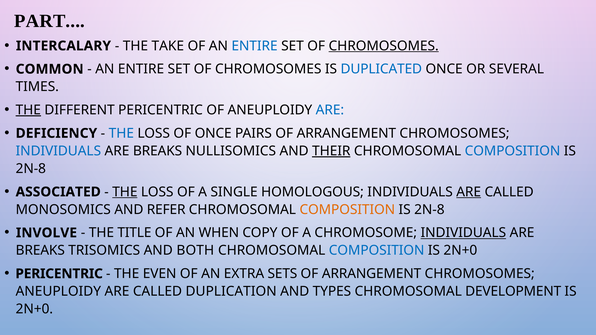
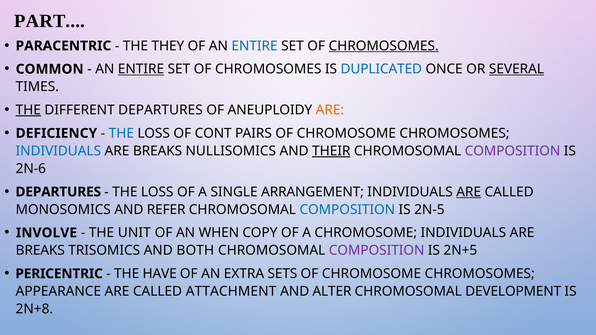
INTERCALARY: INTERCALARY -> PARACENTRIC
TAKE: TAKE -> THEY
ENTIRE at (141, 69) underline: none -> present
SEVERAL underline: none -> present
DIFFERENT PERICENTRIC: PERICENTRIC -> DEPARTURES
ARE at (330, 110) colour: blue -> orange
OF ONCE: ONCE -> CONT
PAIRS OF ARRANGEMENT: ARRANGEMENT -> CHROMOSOME
COMPOSITION at (513, 151) colour: blue -> purple
2N-8 at (31, 169): 2N-8 -> 2N-6
ASSOCIATED at (58, 192): ASSOCIATED -> DEPARTURES
THE at (125, 192) underline: present -> none
HOMOLOGOUS: HOMOLOGOUS -> ARRANGEMENT
COMPOSITION at (347, 210) colour: orange -> blue
2N-8 at (429, 210): 2N-8 -> 2N-5
TITLE: TITLE -> UNIT
INDIVIDUALS at (463, 233) underline: present -> none
COMPOSITION at (377, 251) colour: blue -> purple
2N+0 at (460, 251): 2N+0 -> 2N+5
EVEN: EVEN -> HAVE
ARRANGEMENT at (372, 274): ARRANGEMENT -> CHROMOSOME
ANEUPLOIDY at (58, 292): ANEUPLOIDY -> APPEARANCE
DUPLICATION: DUPLICATION -> ATTACHMENT
TYPES: TYPES -> ALTER
2N+0 at (34, 309): 2N+0 -> 2N+8
